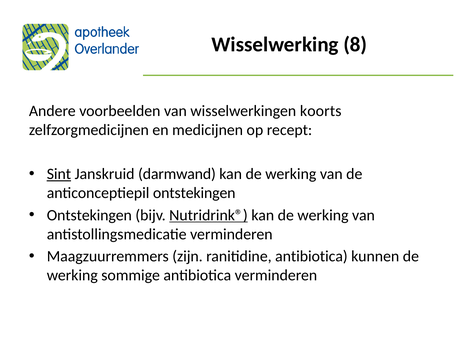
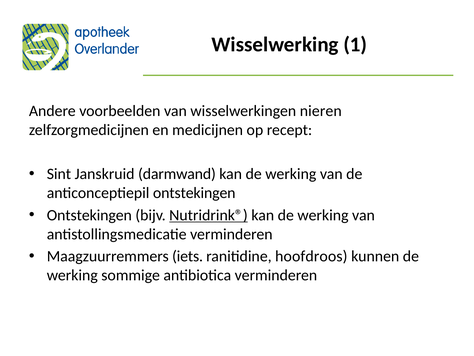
8: 8 -> 1
koorts: koorts -> nieren
Sint underline: present -> none
zijn: zijn -> iets
ranitidine antibiotica: antibiotica -> hoofdroos
